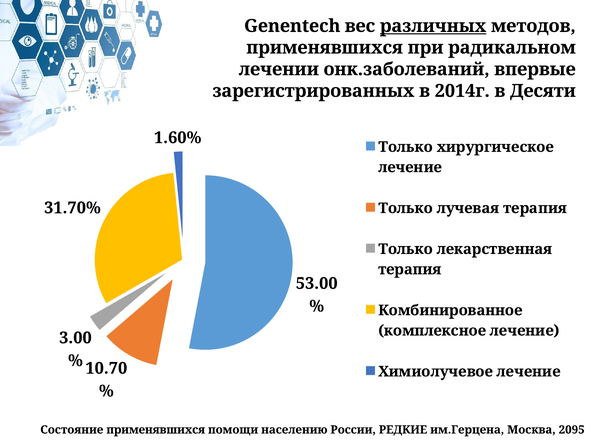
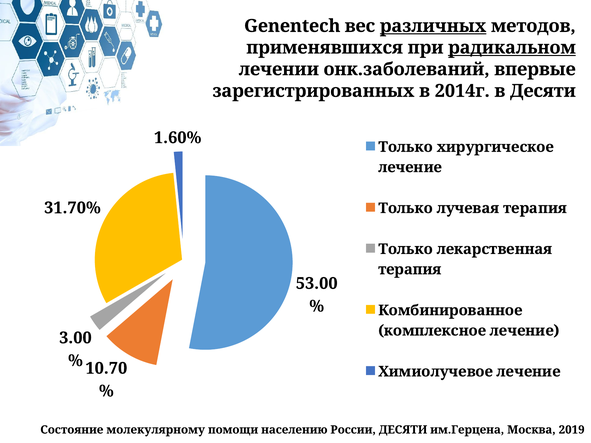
радикальном underline: none -> present
Состояние применявшихся: применявшихся -> молекулярному
России РЕДКИЕ: РЕДКИЕ -> ДЕСЯТИ
2095: 2095 -> 2019
